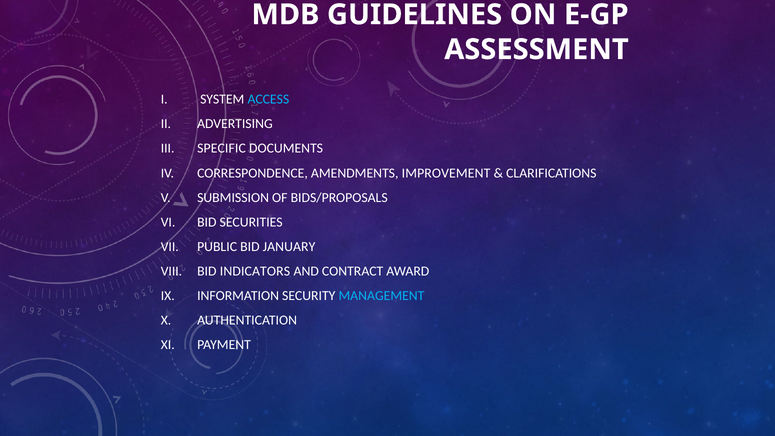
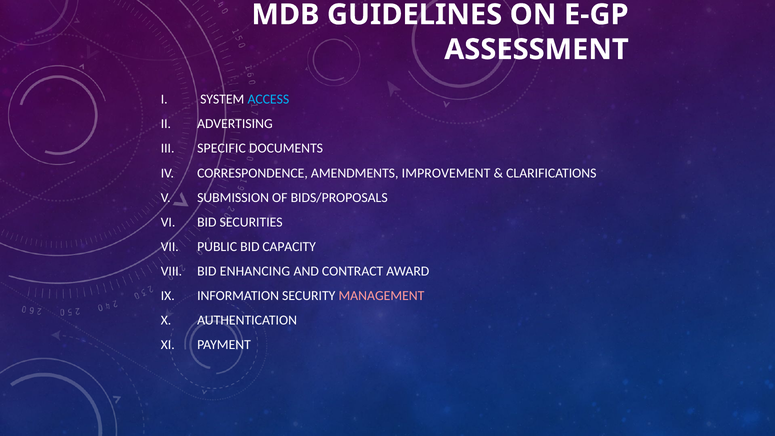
JANUARY: JANUARY -> CAPACITY
INDICATORS: INDICATORS -> ENHANCING
MANAGEMENT colour: light blue -> pink
